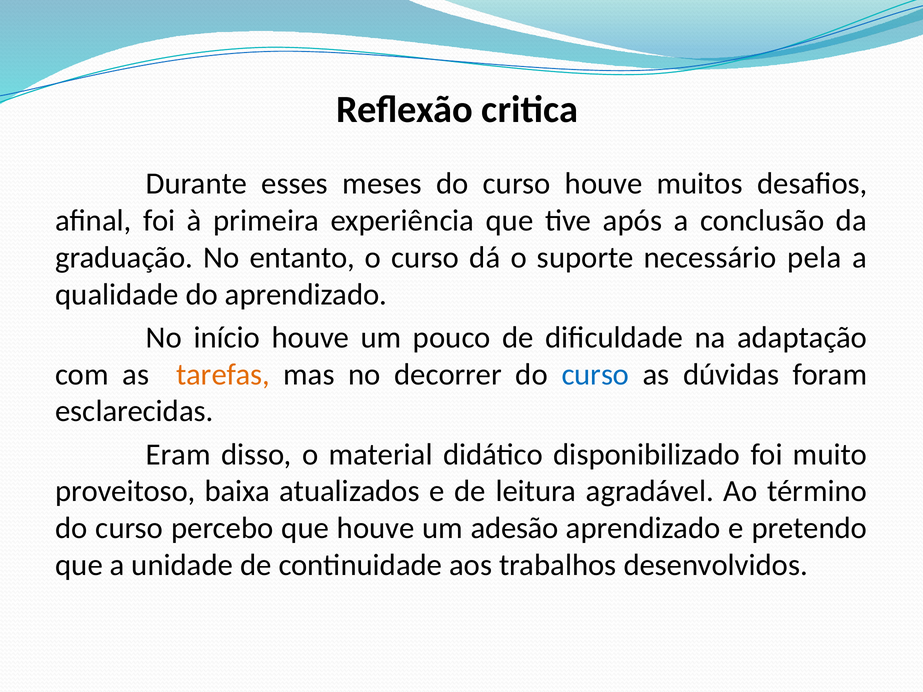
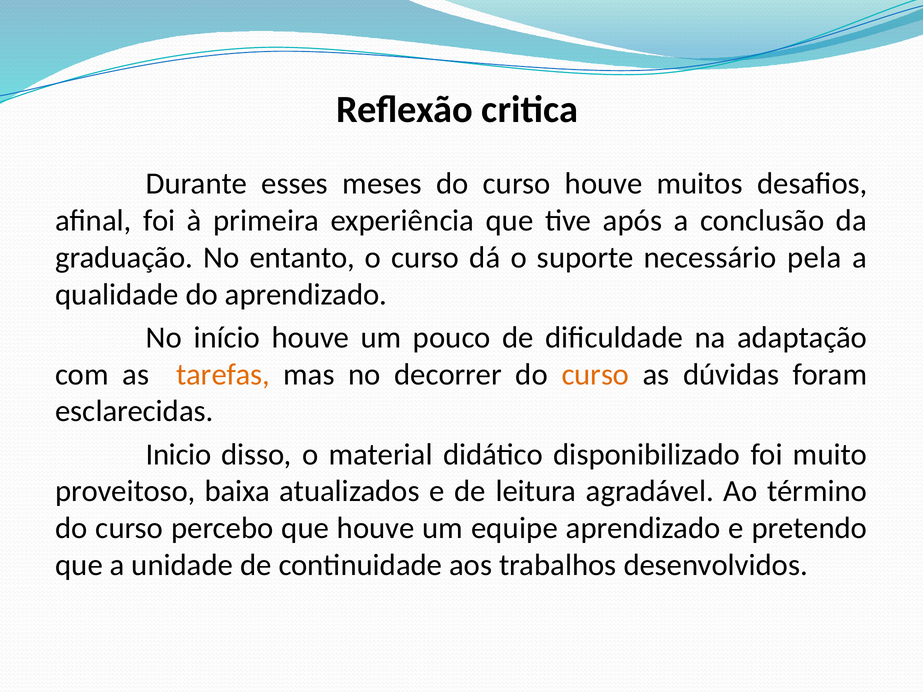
curso at (595, 375) colour: blue -> orange
Eram: Eram -> Inicio
adesão: adesão -> equipe
